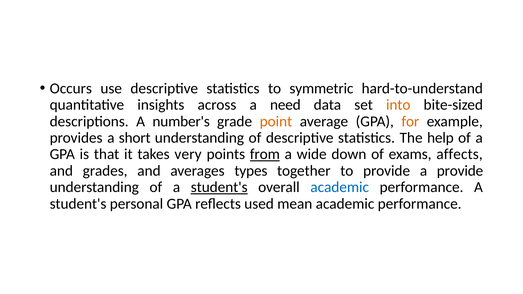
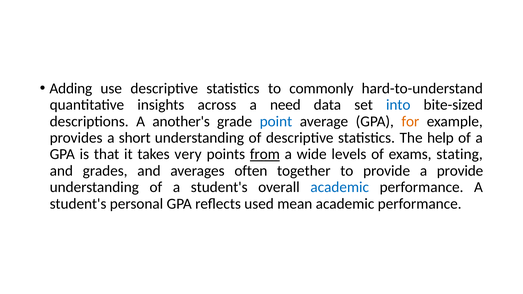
Occurs: Occurs -> Adding
symmetric: symmetric -> commonly
into colour: orange -> blue
number's: number's -> another's
point colour: orange -> blue
down: down -> levels
affects: affects -> stating
types: types -> often
student's at (219, 187) underline: present -> none
